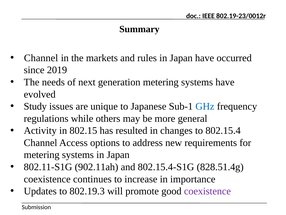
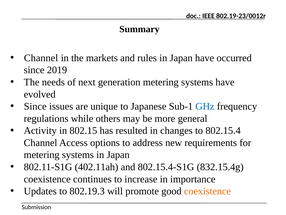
Study at (35, 106): Study -> Since
902.11ah: 902.11ah -> 402.11ah
828.51.4g: 828.51.4g -> 832.15.4g
coexistence at (207, 191) colour: purple -> orange
